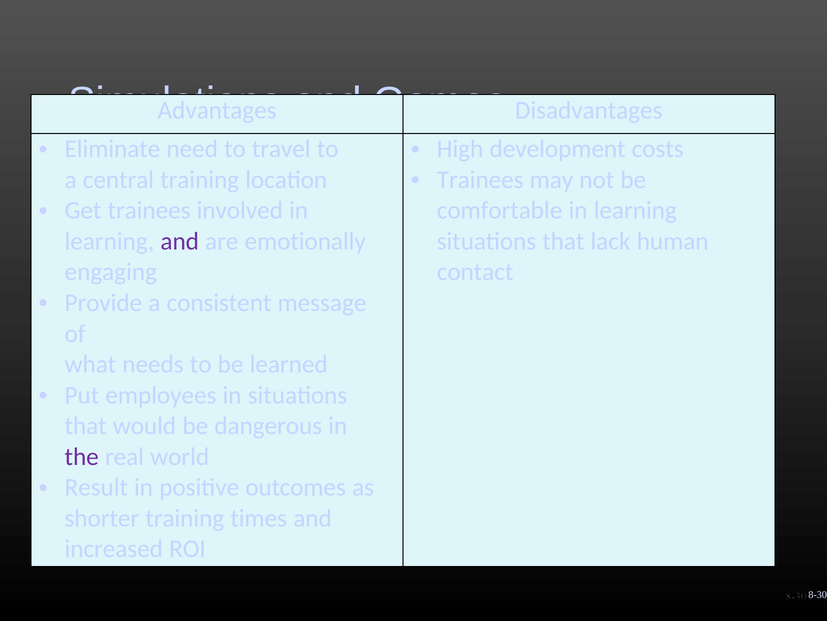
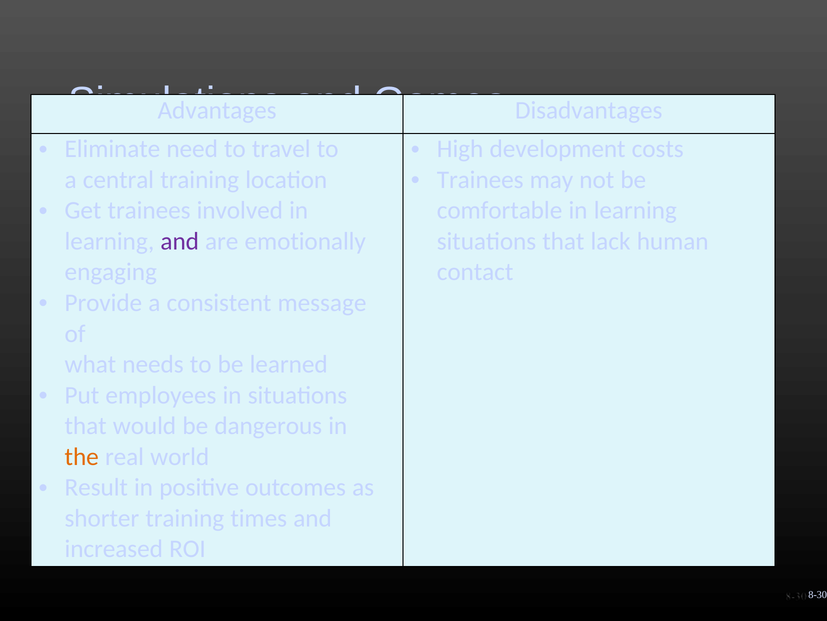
the colour: purple -> orange
